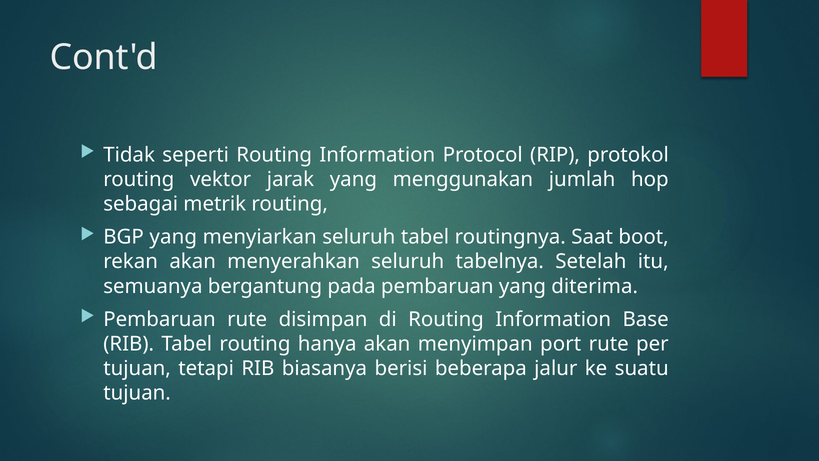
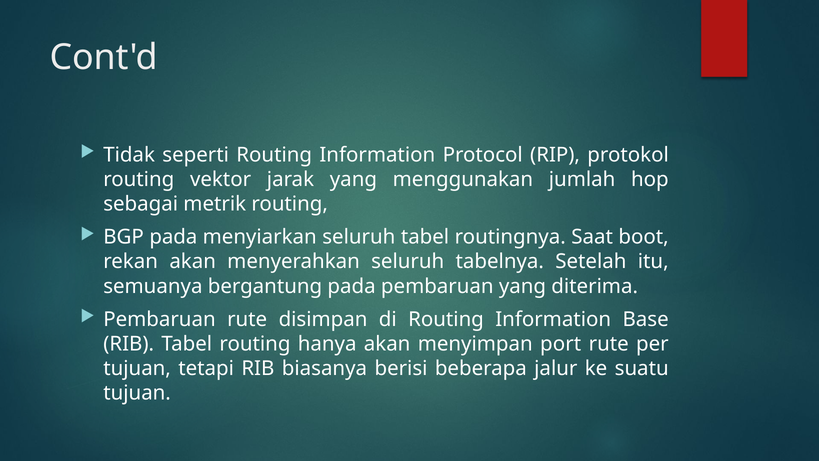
BGP yang: yang -> pada
